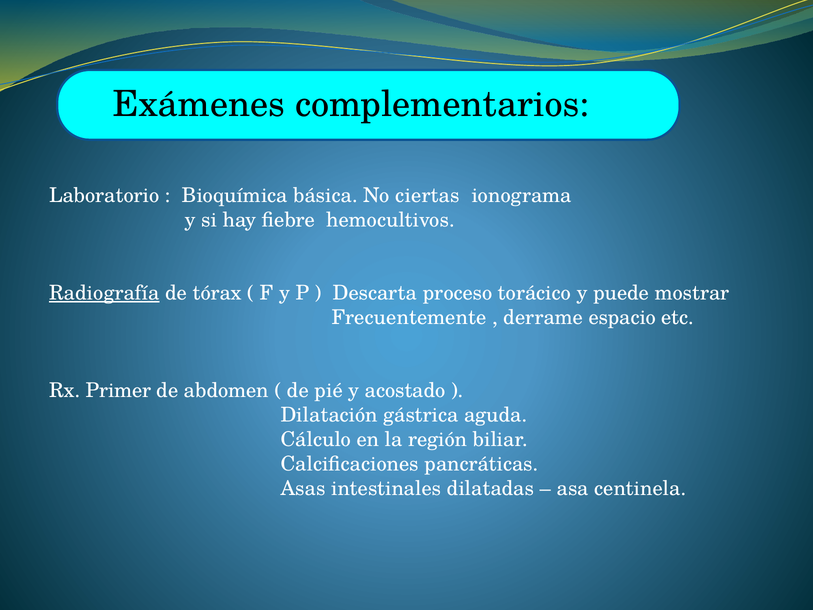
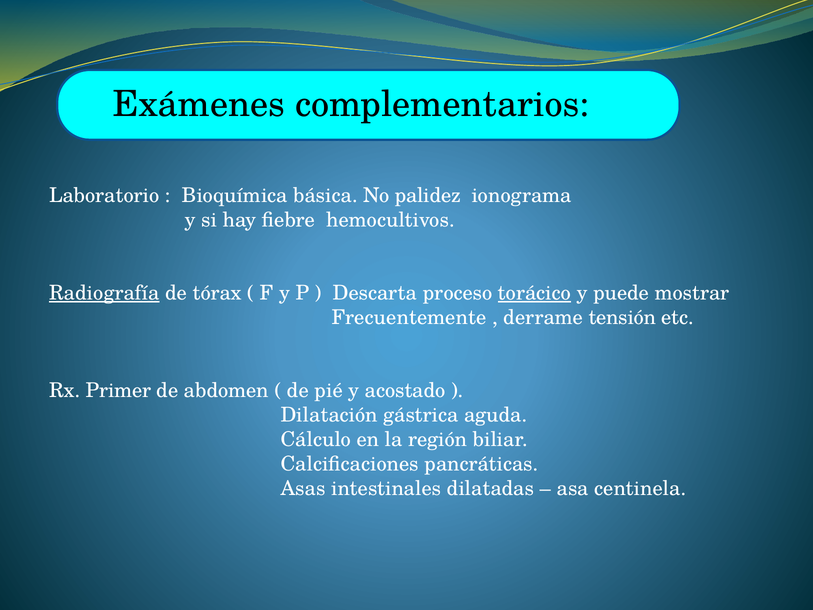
ciertas: ciertas -> palidez
torácico underline: none -> present
espacio: espacio -> tensión
